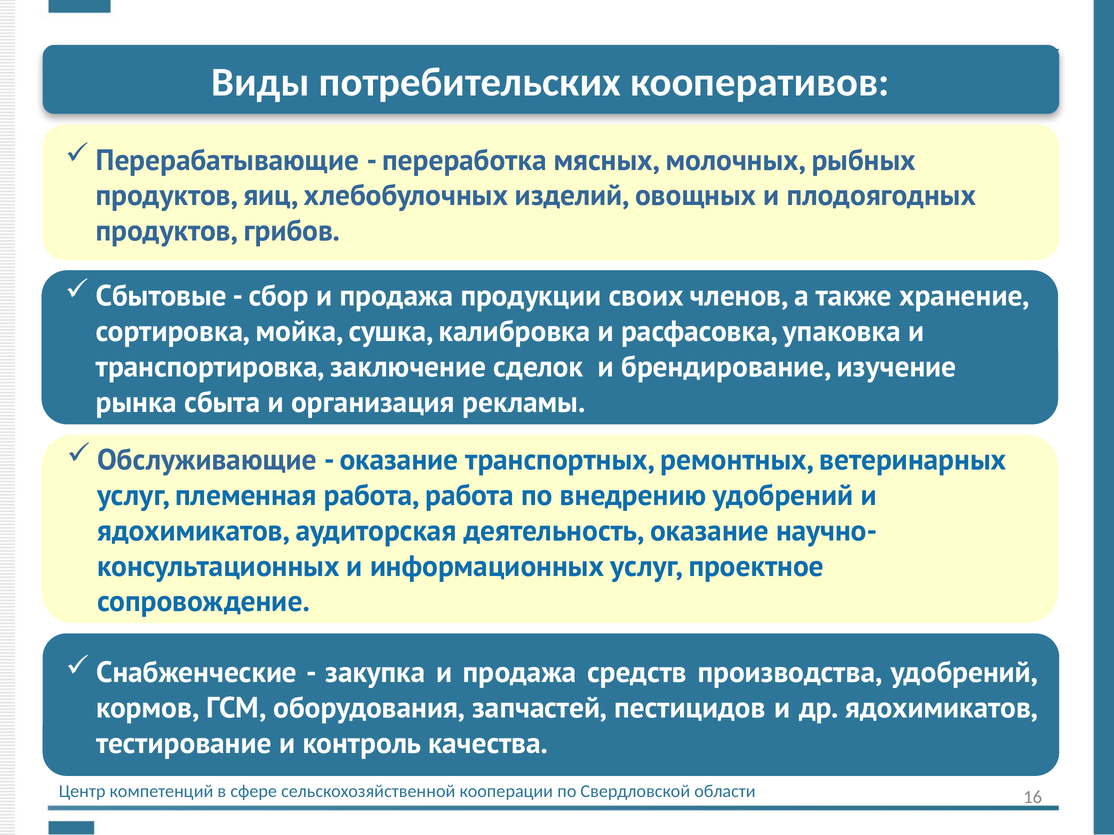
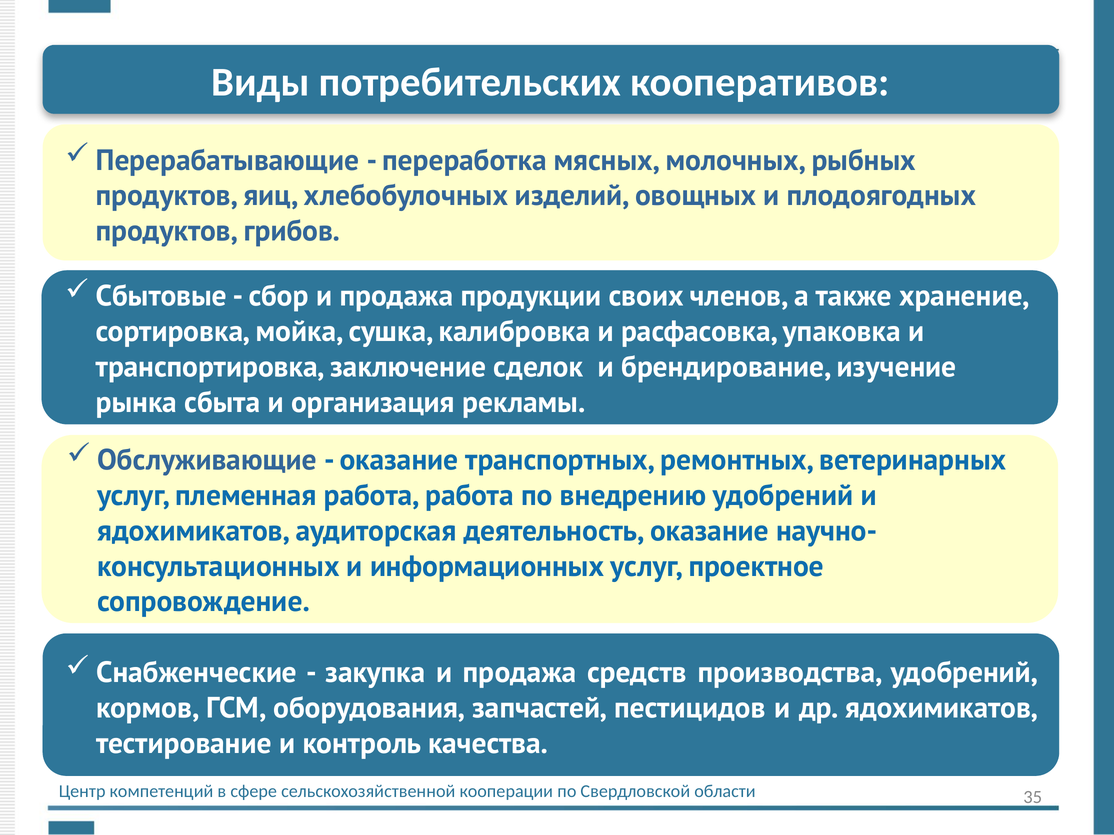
16: 16 -> 35
